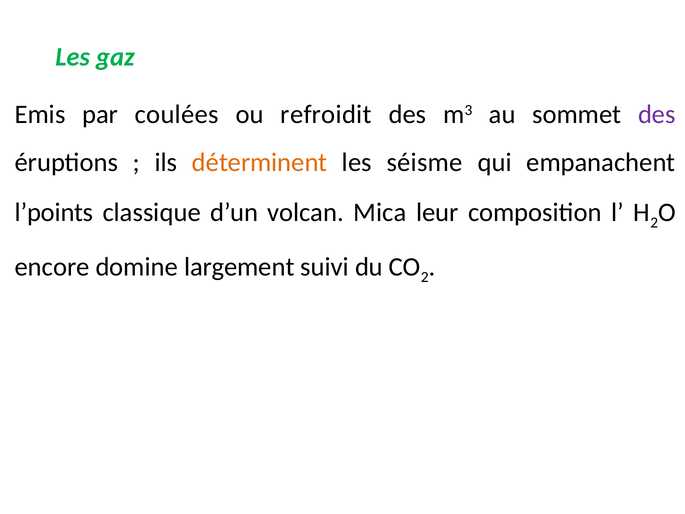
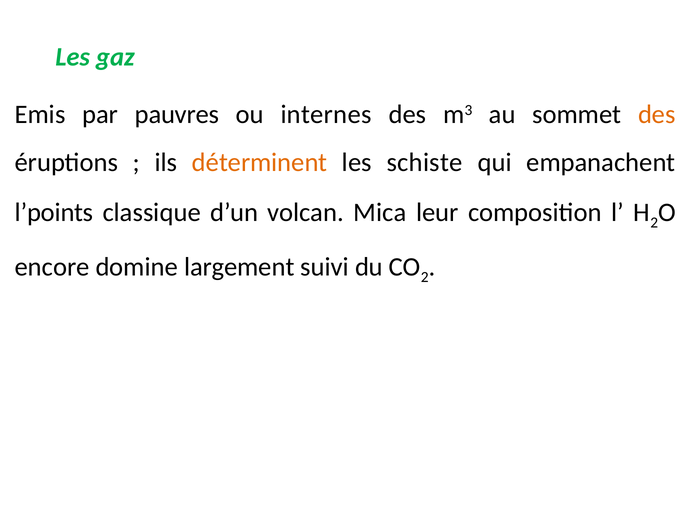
coulées: coulées -> pauvres
refroidit: refroidit -> internes
des at (657, 114) colour: purple -> orange
séisme: séisme -> schiste
